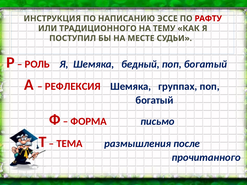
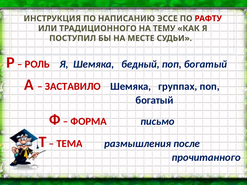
РЕФЛЕКСИЯ: РЕФЛЕКСИЯ -> ЗАСТАВИЛО
